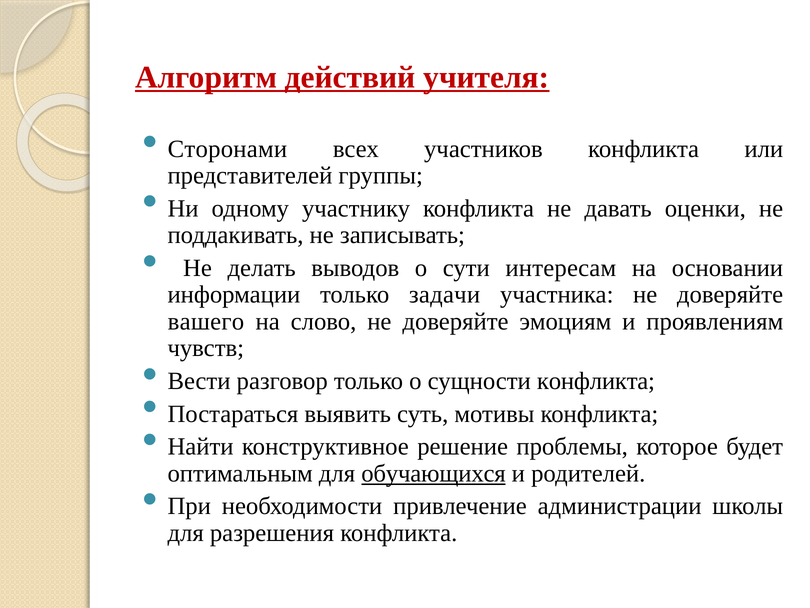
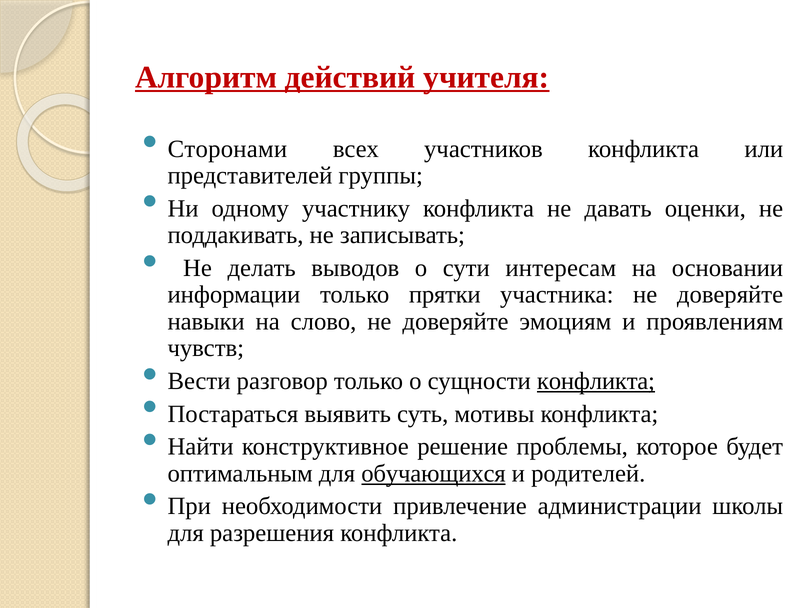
задачи: задачи -> прятки
вашего: вашего -> навыки
конфликта at (596, 381) underline: none -> present
